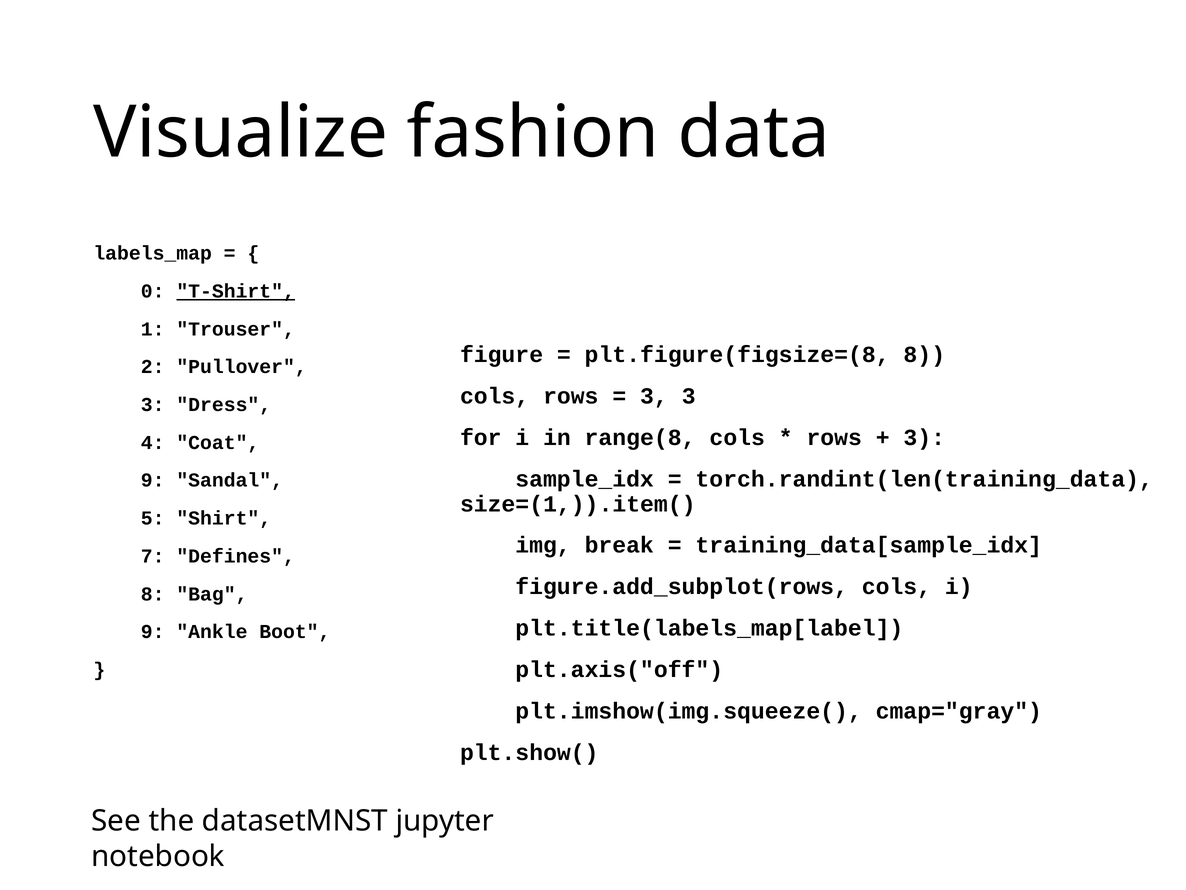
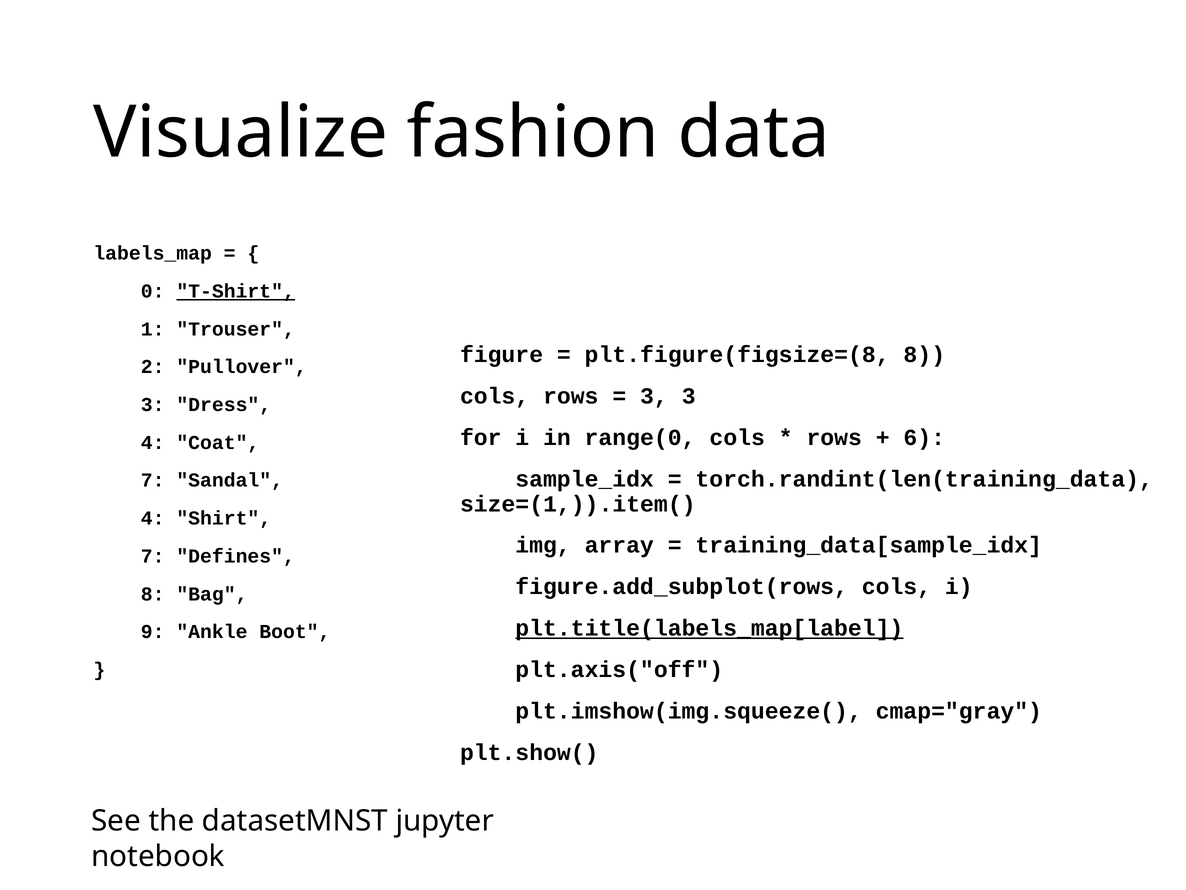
range(8: range(8 -> range(0
3 at (924, 437): 3 -> 6
9 at (153, 480): 9 -> 7
5 at (153, 518): 5 -> 4
break: break -> array
plt.title(labels_map[label underline: none -> present
